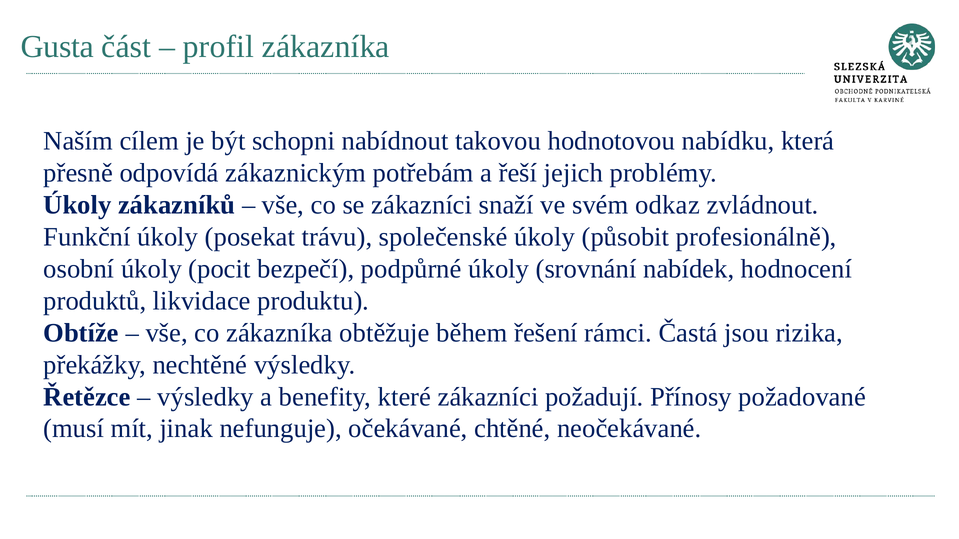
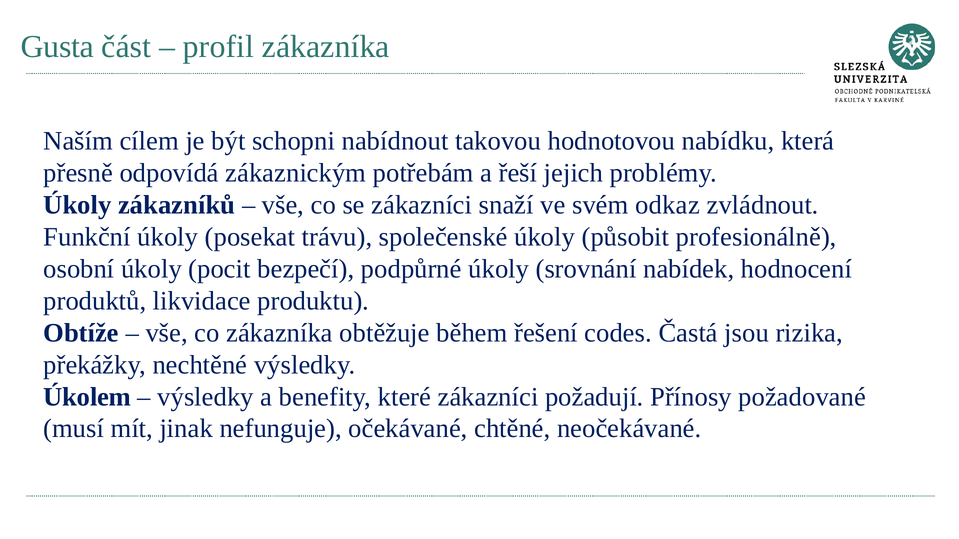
rámci: rámci -> codes
Řetězce: Řetězce -> Úkolem
